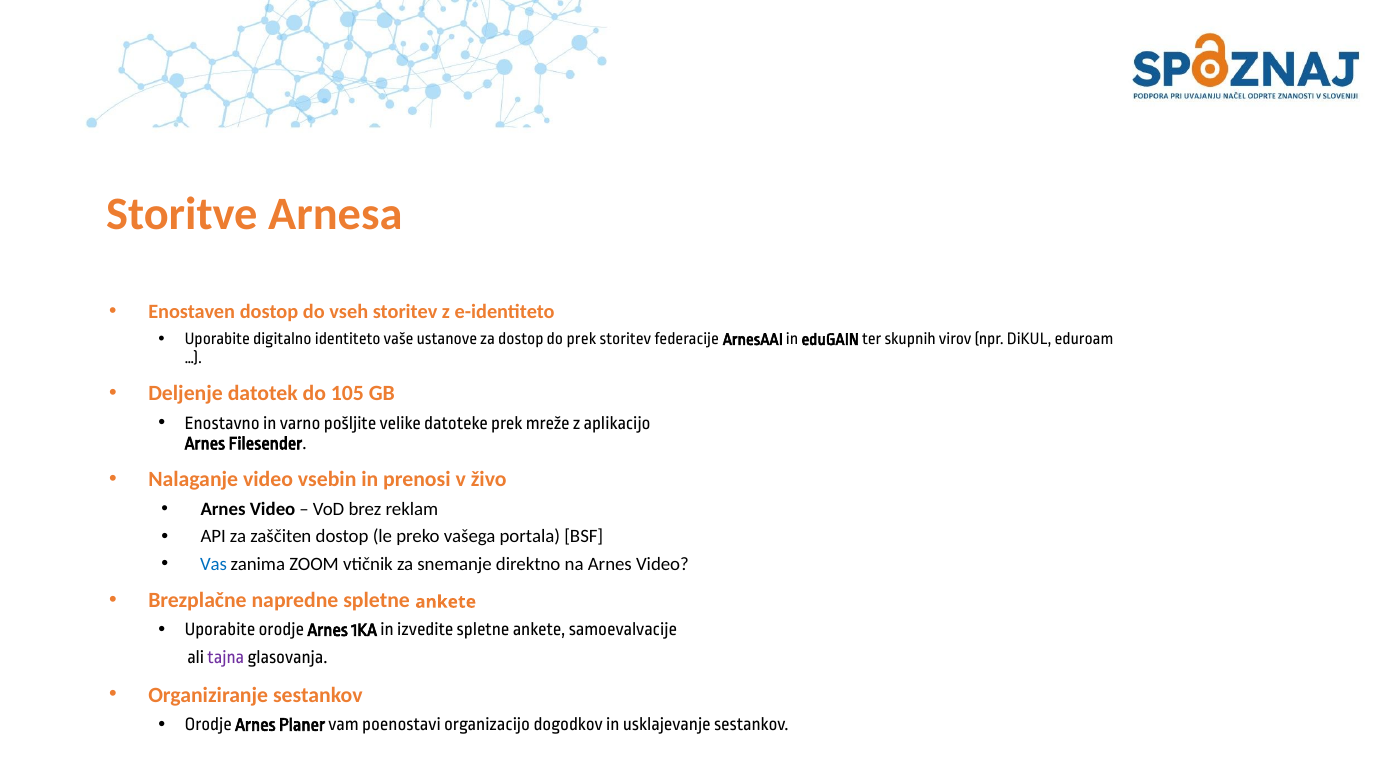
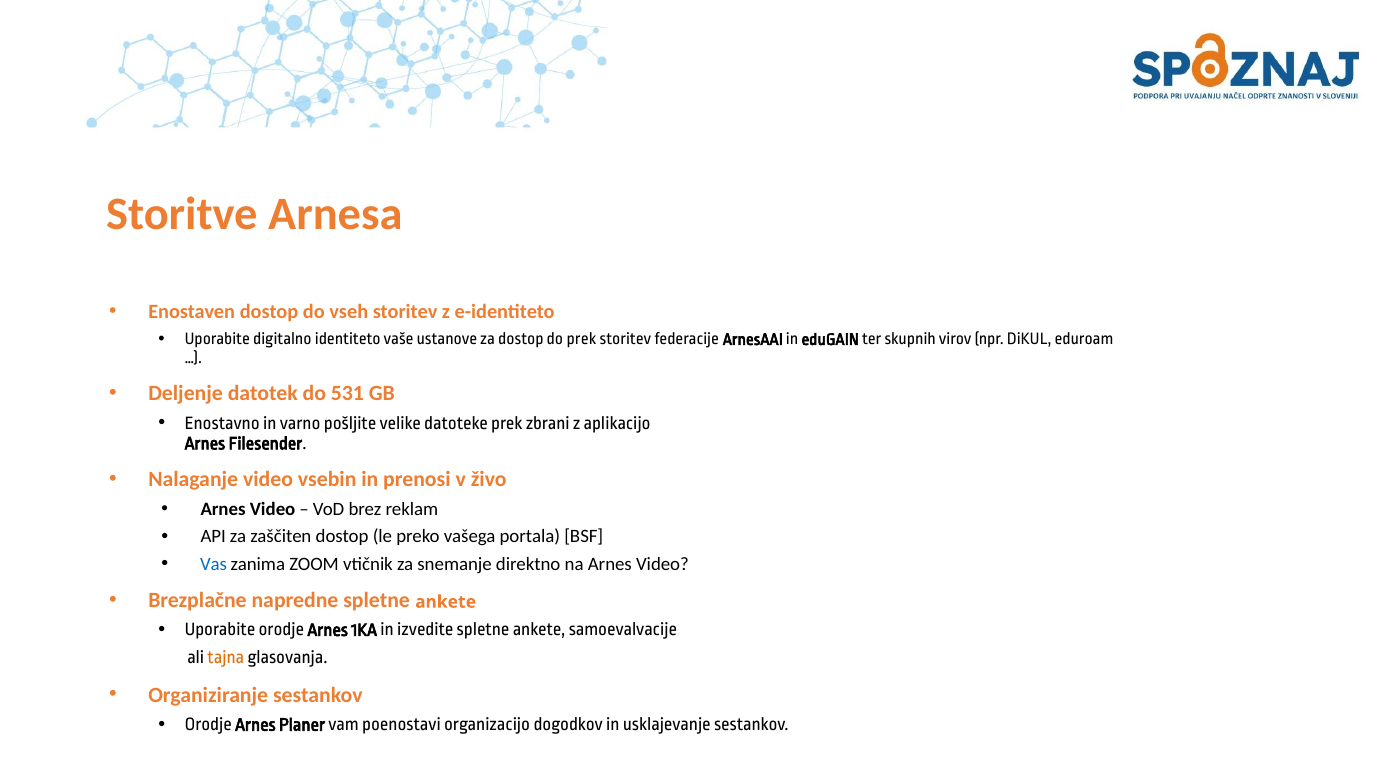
105: 105 -> 531
mreže: mreže -> zbrani
tajna colour: purple -> orange
